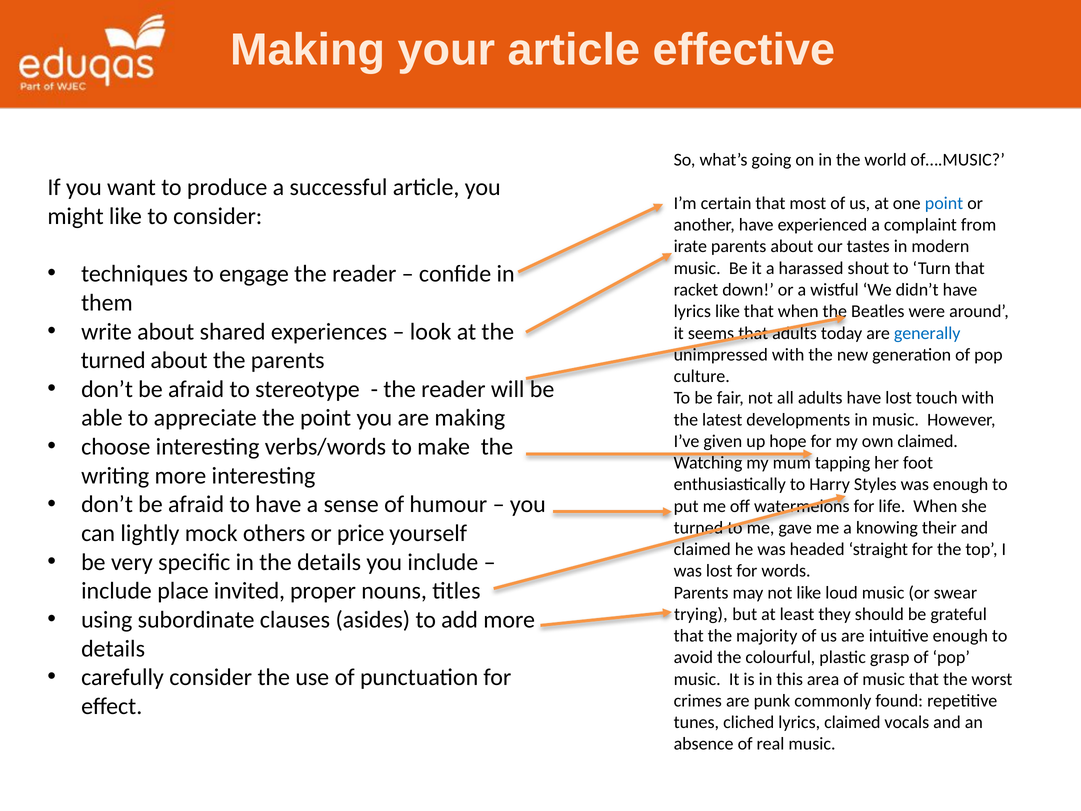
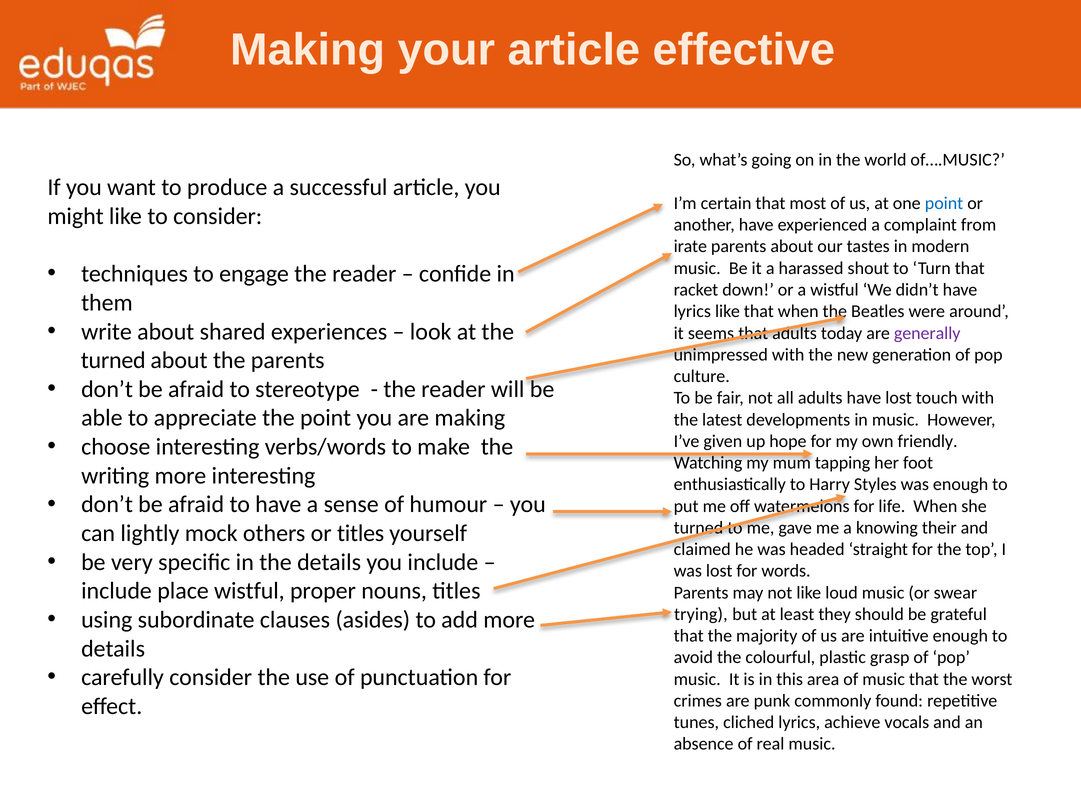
generally colour: blue -> purple
own claimed: claimed -> friendly
or price: price -> titles
place invited: invited -> wistful
lyrics claimed: claimed -> achieve
